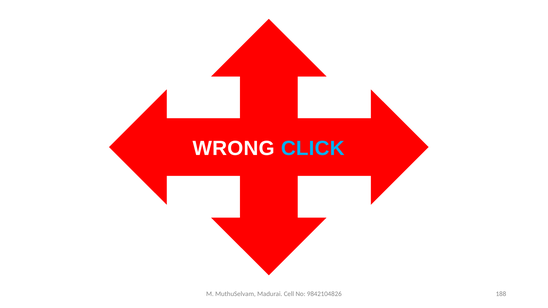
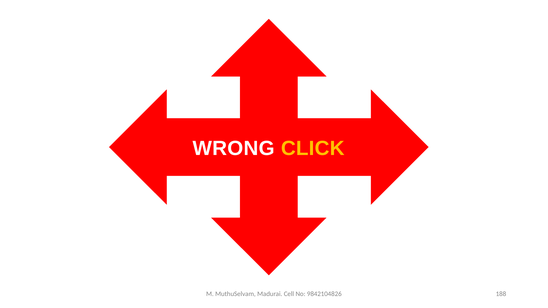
CLICK colour: light blue -> yellow
